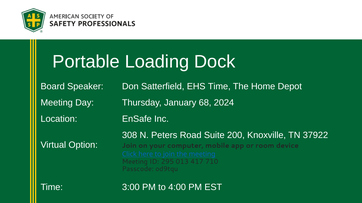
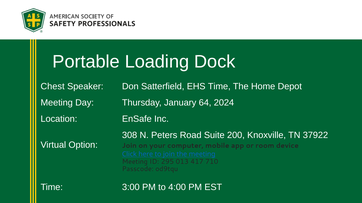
Board: Board -> Chest
68: 68 -> 64
